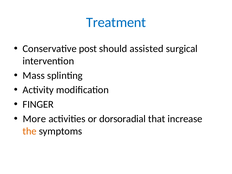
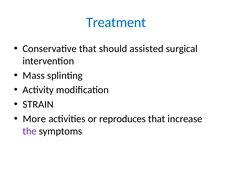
Conservative post: post -> that
FINGER: FINGER -> STRAIN
dorsoradial: dorsoradial -> reproduces
the colour: orange -> purple
